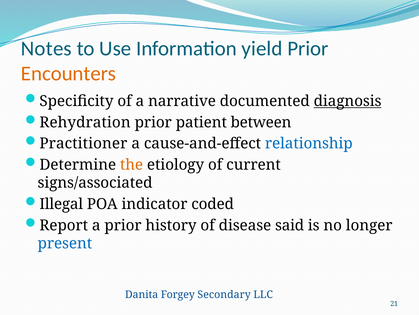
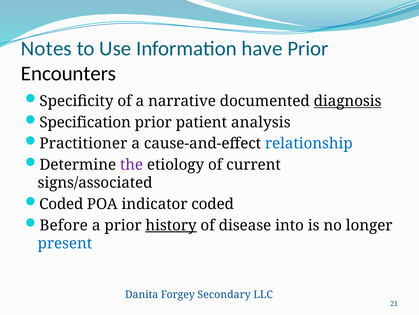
yield: yield -> have
Encounters colour: orange -> black
Rehydration: Rehydration -> Specification
between: between -> analysis
the colour: orange -> purple
Illegal at (61, 204): Illegal -> Coded
Report: Report -> Before
history underline: none -> present
said: said -> into
